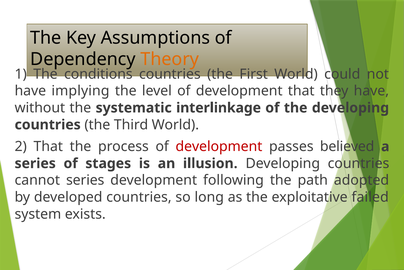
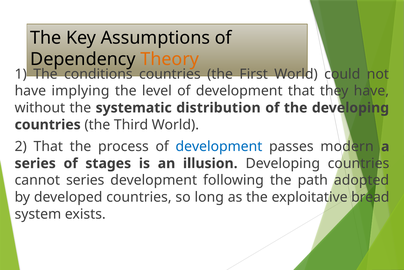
interlinkage: interlinkage -> distribution
development at (219, 146) colour: red -> blue
believed: believed -> modern
failed: failed -> bread
